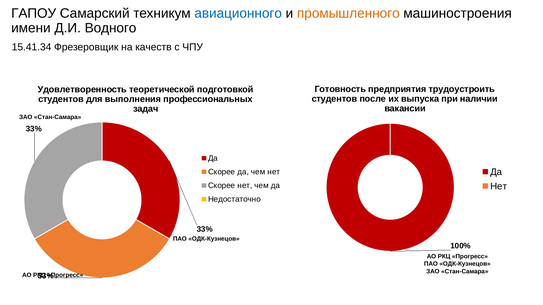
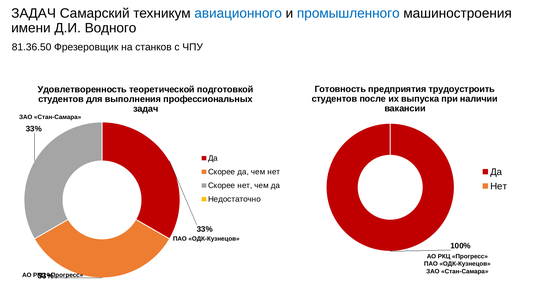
ГАПОУ at (34, 13): ГАПОУ -> ЗАДАЧ
промышленного colour: orange -> blue
15.41.34: 15.41.34 -> 81.36.50
качеств: качеств -> станков
